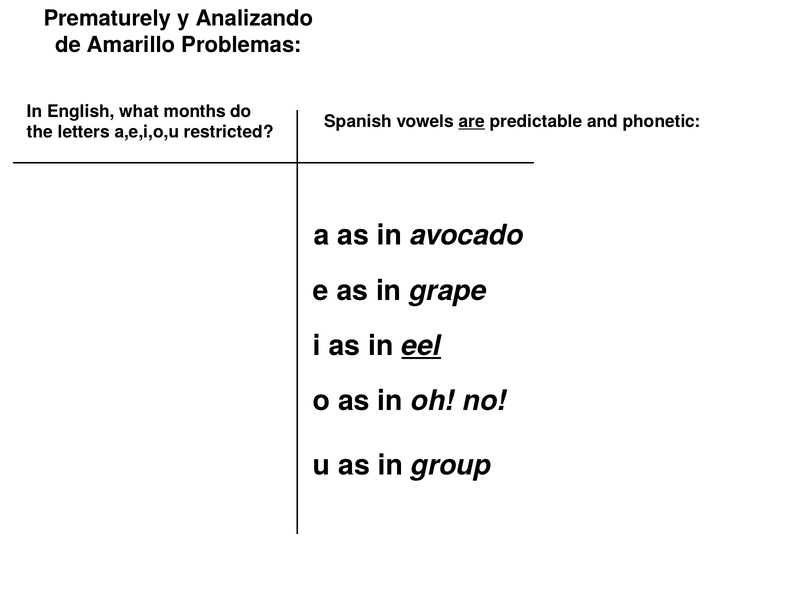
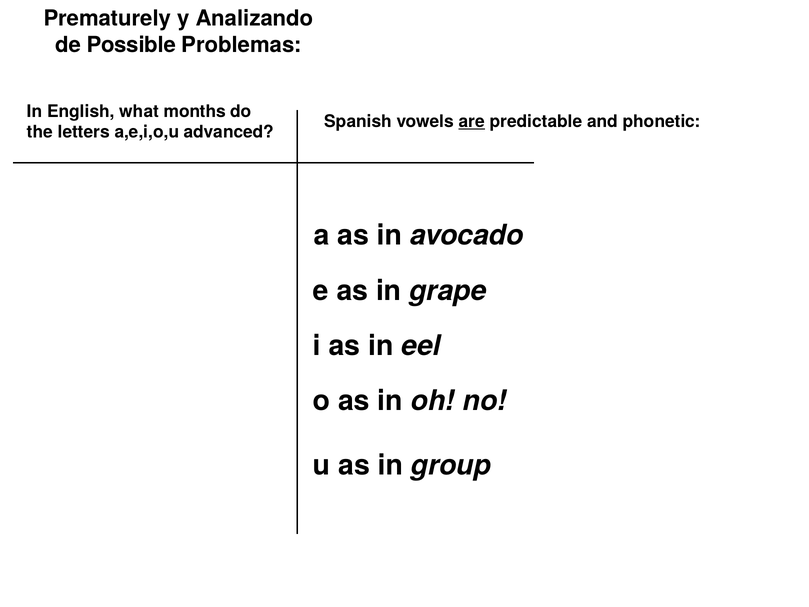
Amarillo: Amarillo -> Possible
restricted: restricted -> advanced
eel underline: present -> none
